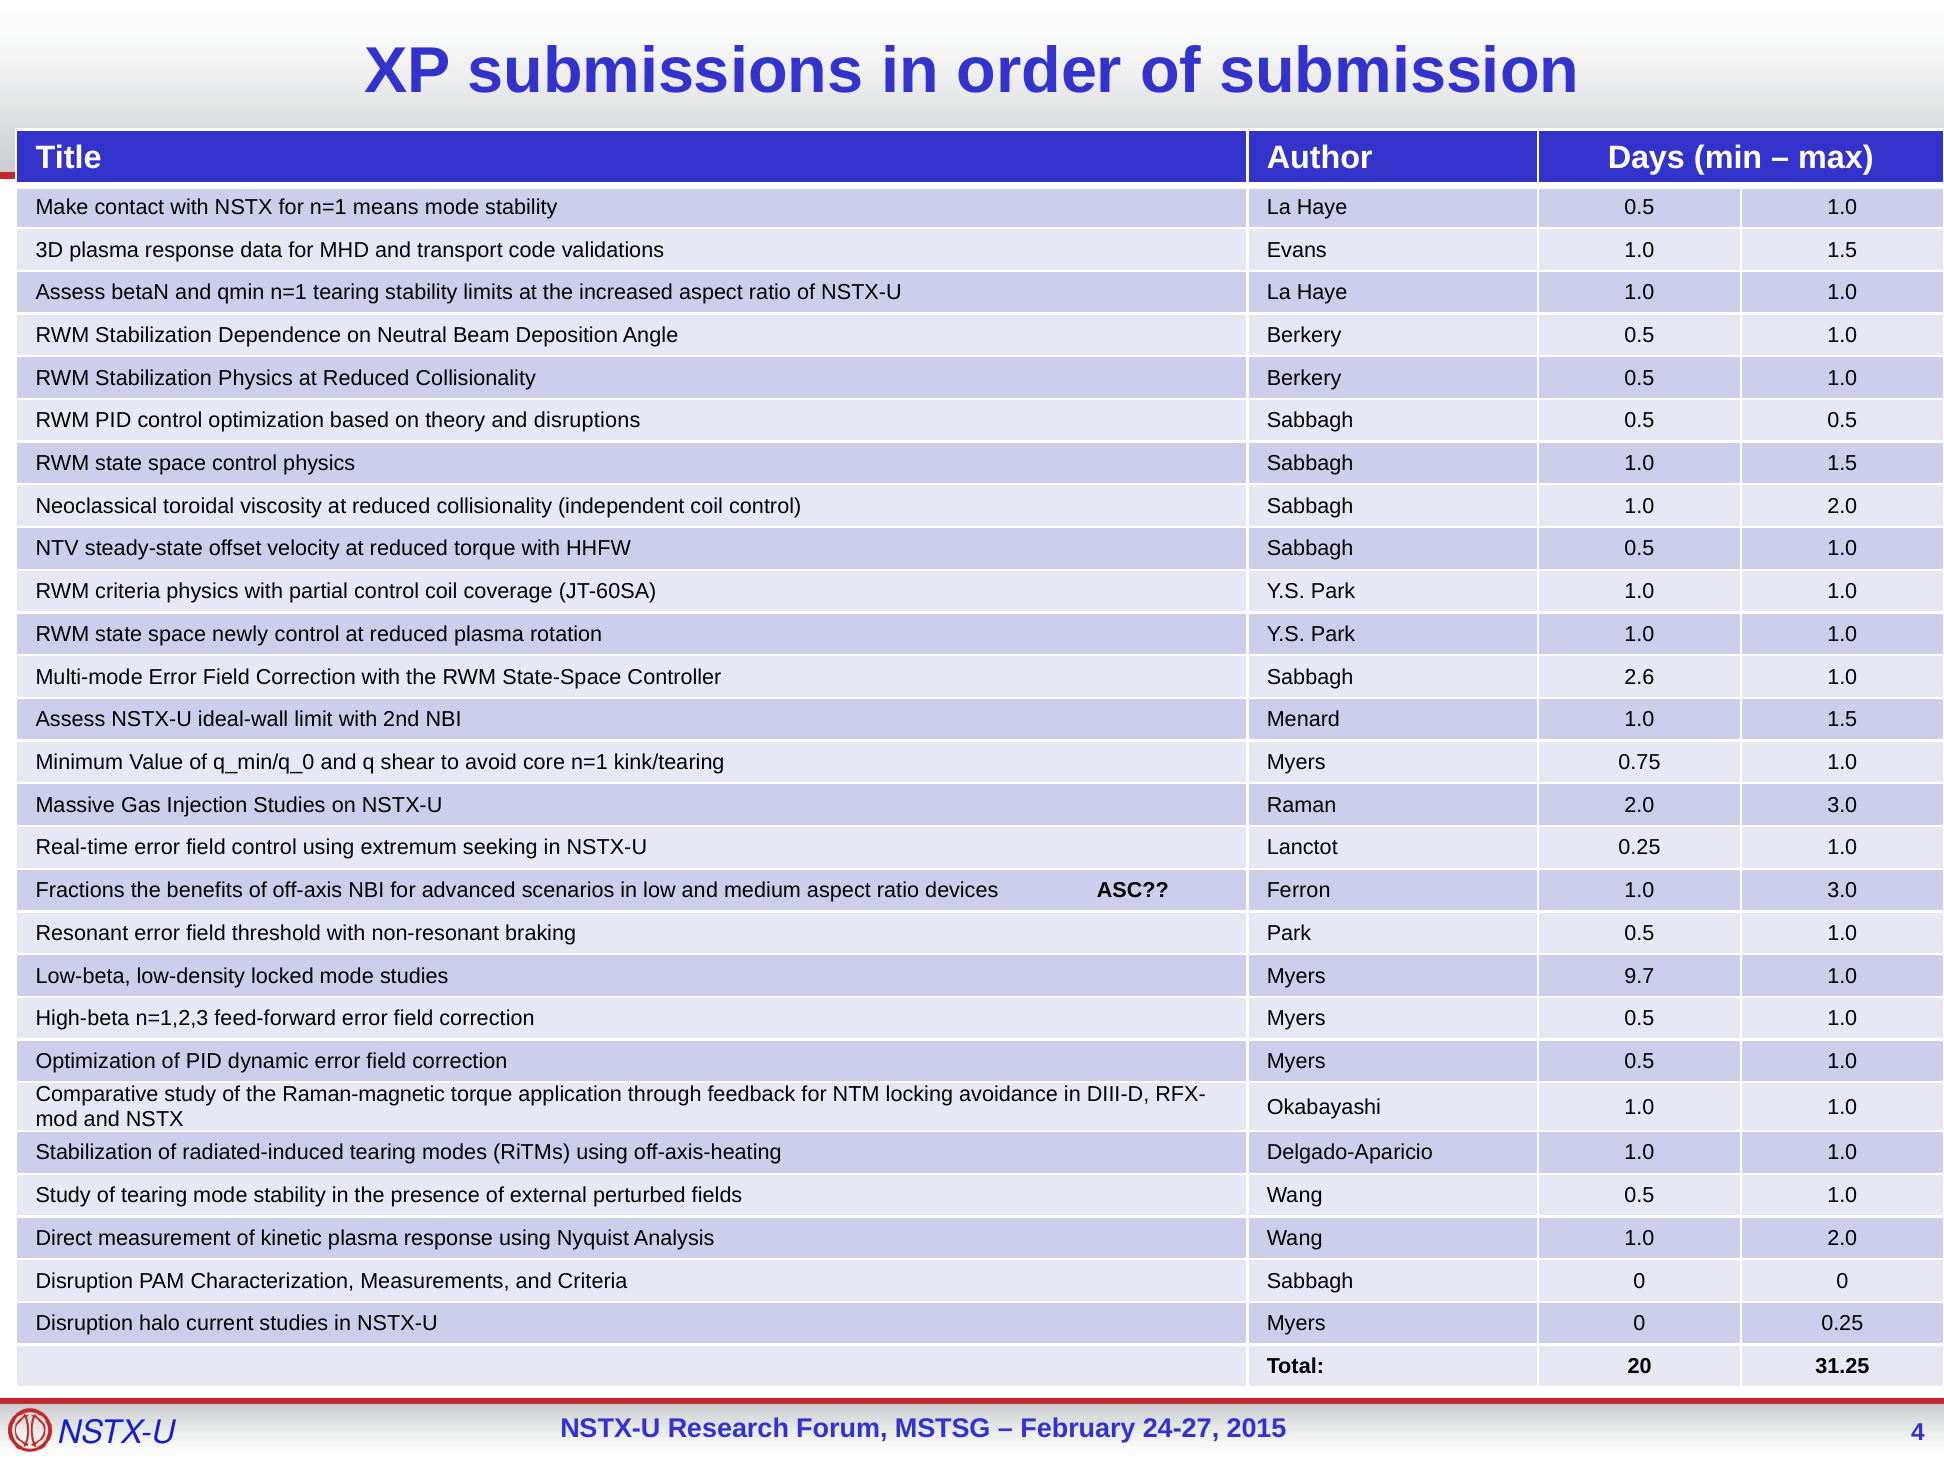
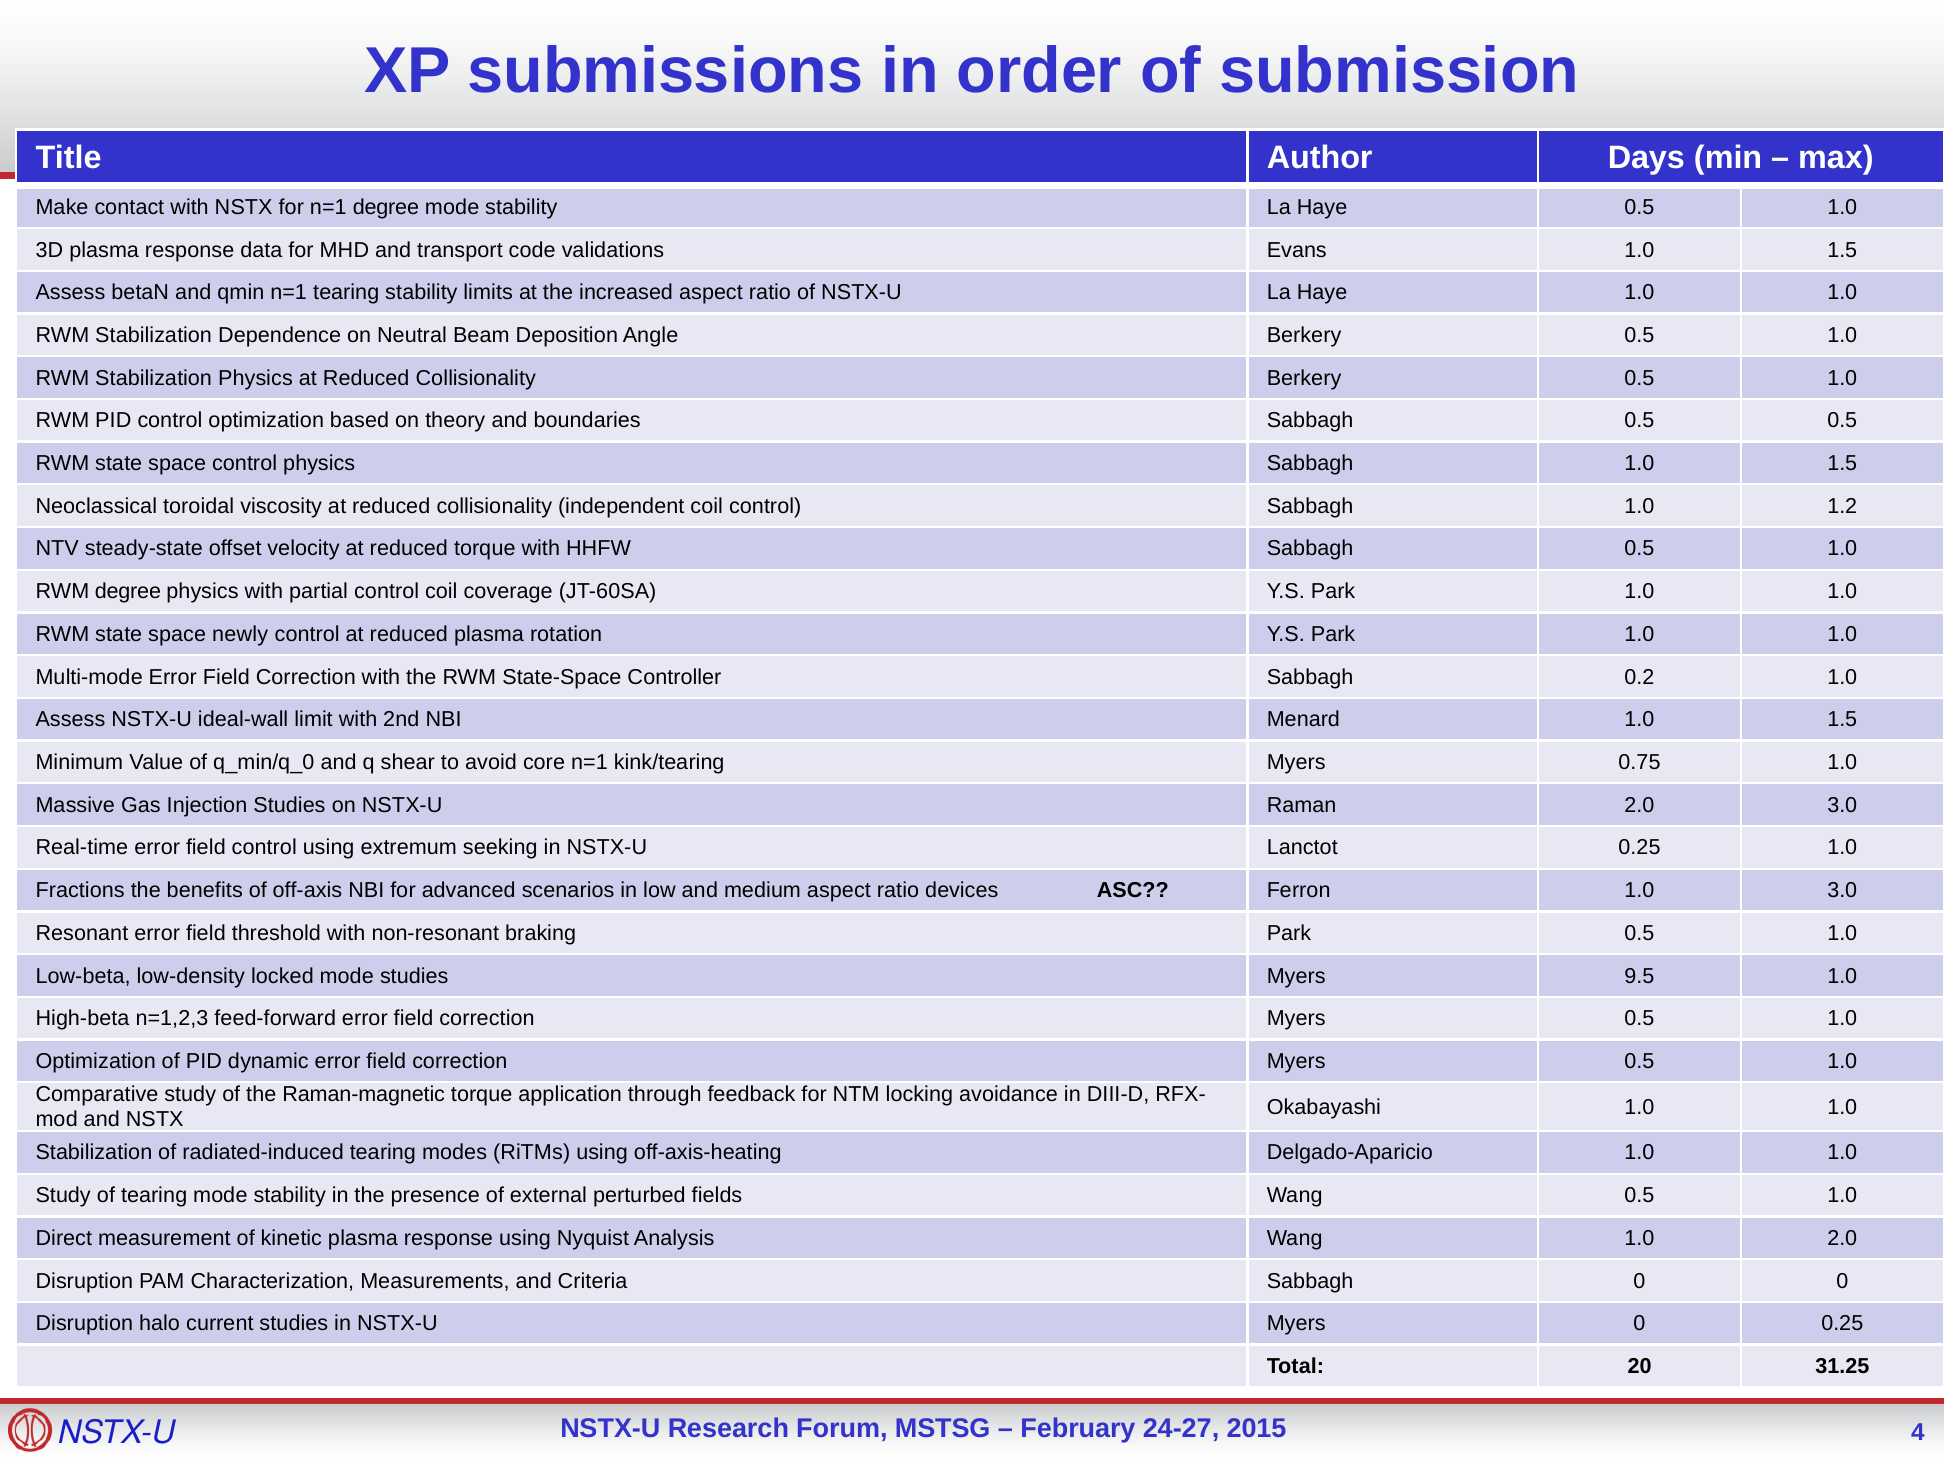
n=1 means: means -> degree
disruptions: disruptions -> boundaries
Sabbagh 1.0 2.0: 2.0 -> 1.2
RWM criteria: criteria -> degree
2.6: 2.6 -> 0.2
9.7: 9.7 -> 9.5
